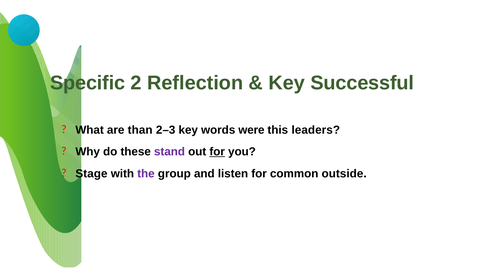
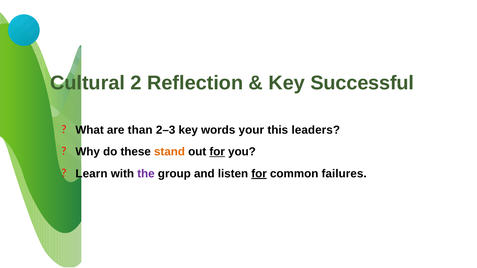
Specific: Specific -> Cultural
were: were -> your
stand colour: purple -> orange
Stage: Stage -> Learn
for at (259, 174) underline: none -> present
outside: outside -> failures
